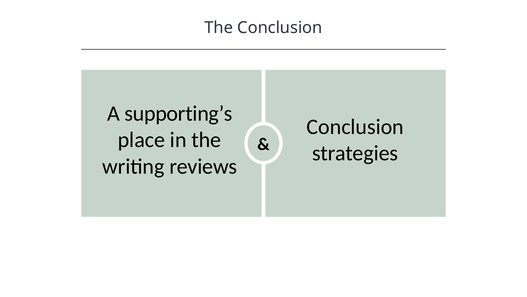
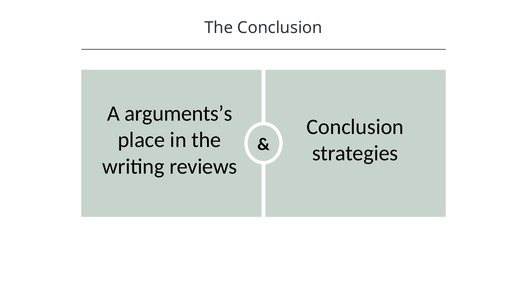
supporting’s: supporting’s -> arguments’s
